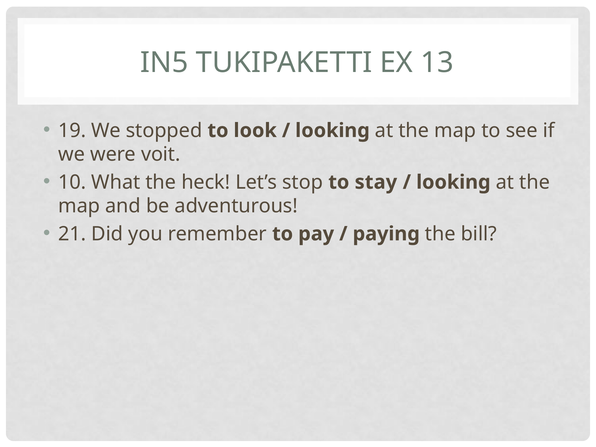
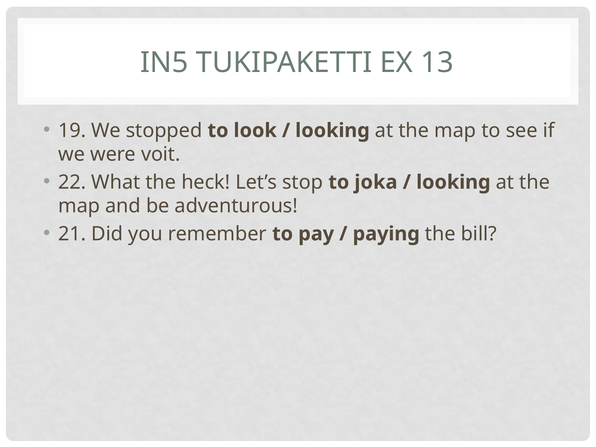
10: 10 -> 22
stay: stay -> joka
